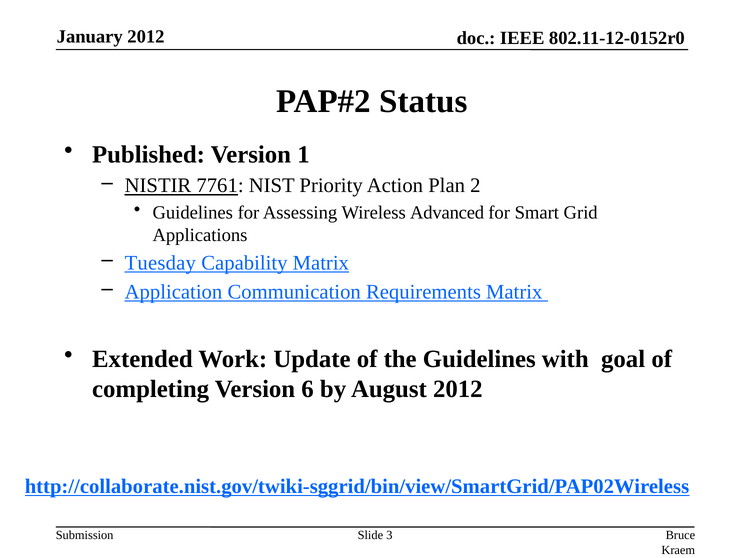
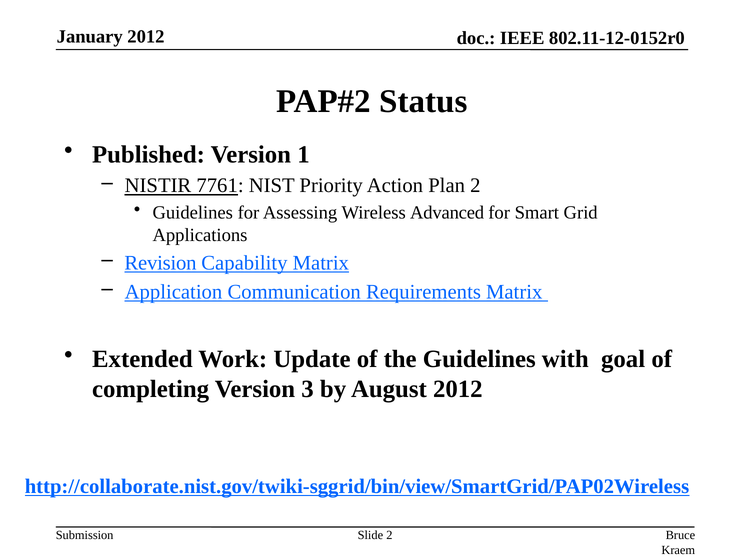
Tuesday: Tuesday -> Revision
6: 6 -> 3
Slide 3: 3 -> 2
